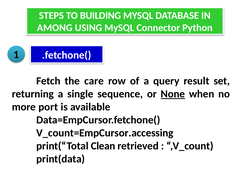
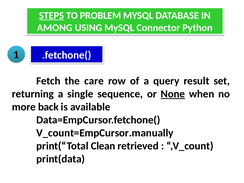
STEPS underline: none -> present
BUILDING: BUILDING -> PROBLEM
port: port -> back
V_count=EmpCursor.accessing: V_count=EmpCursor.accessing -> V_count=EmpCursor.manually
